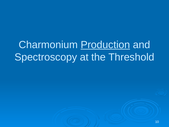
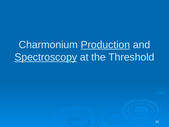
Spectroscopy underline: none -> present
